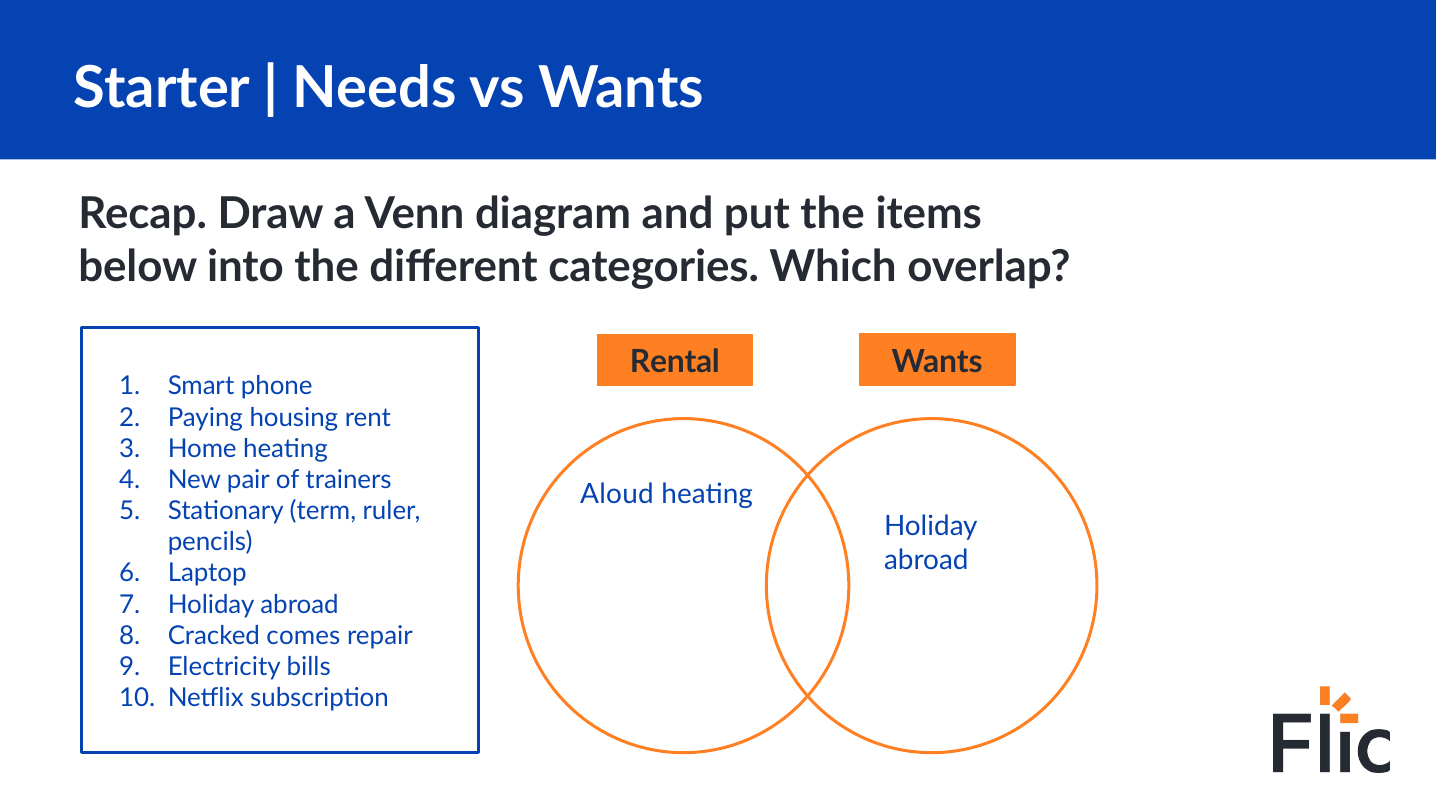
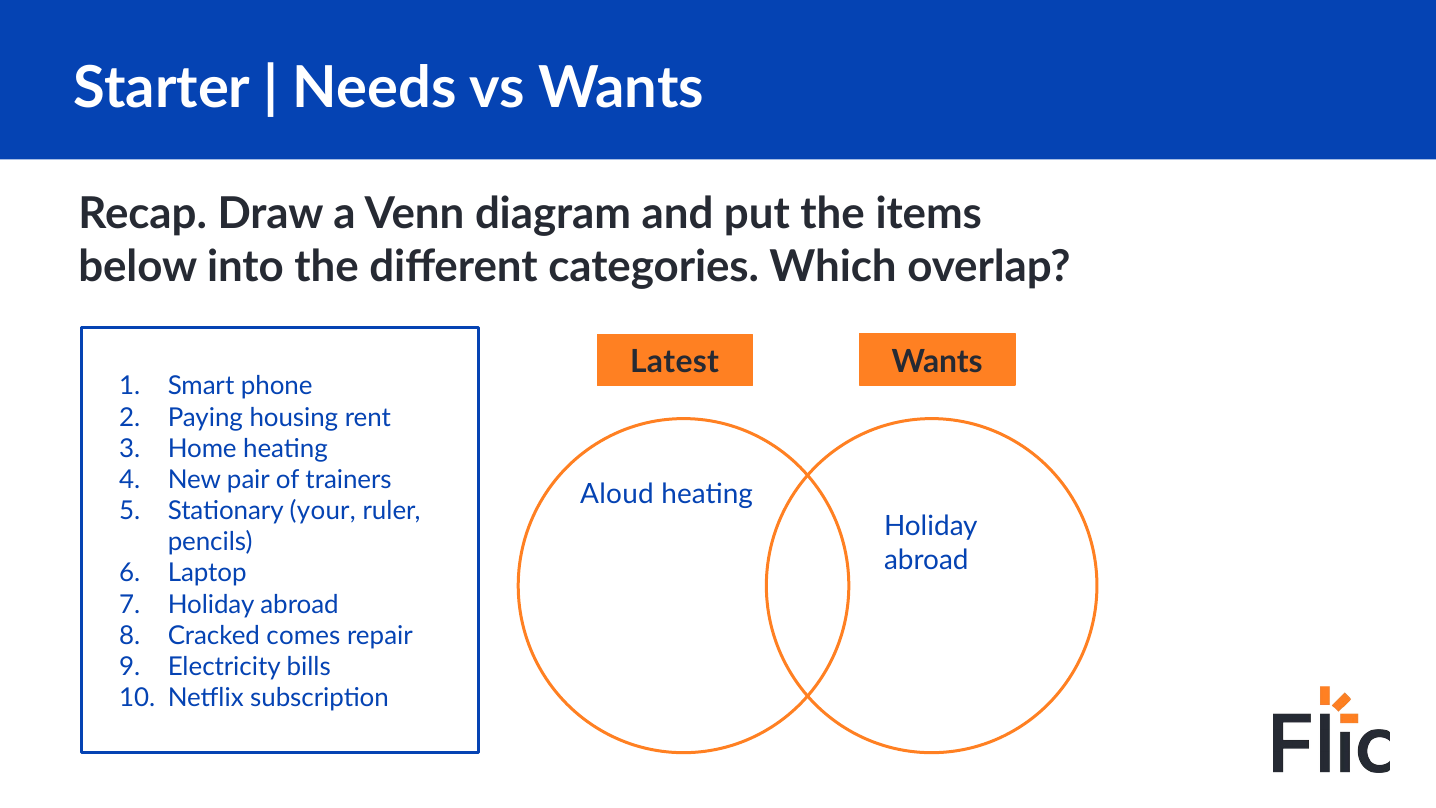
Rental: Rental -> Latest
term: term -> your
